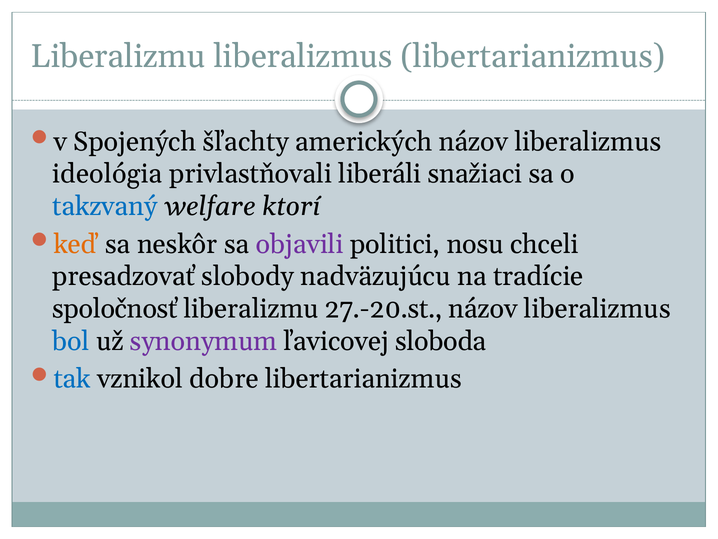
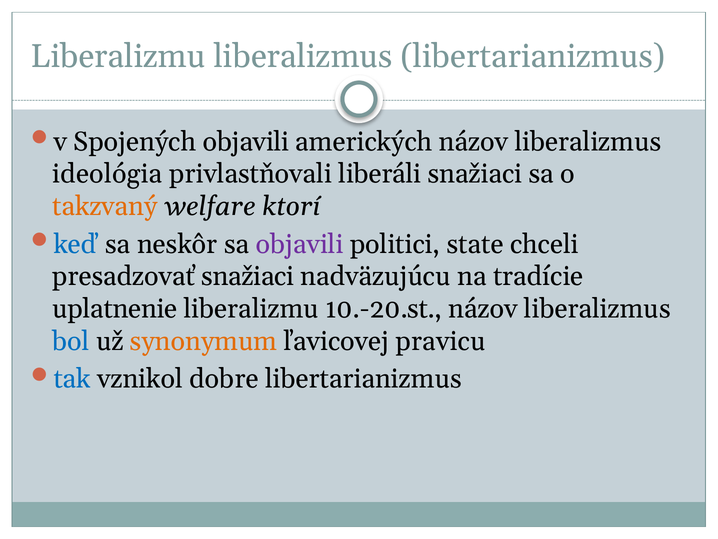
Spojených šľachty: šľachty -> objavili
takzvaný colour: blue -> orange
keď colour: orange -> blue
nosu: nosu -> state
presadzovať slobody: slobody -> snažiaci
spoločnosť: spoločnosť -> uplatnenie
27.-20.st: 27.-20.st -> 10.-20.st
synonymum colour: purple -> orange
sloboda: sloboda -> pravicu
